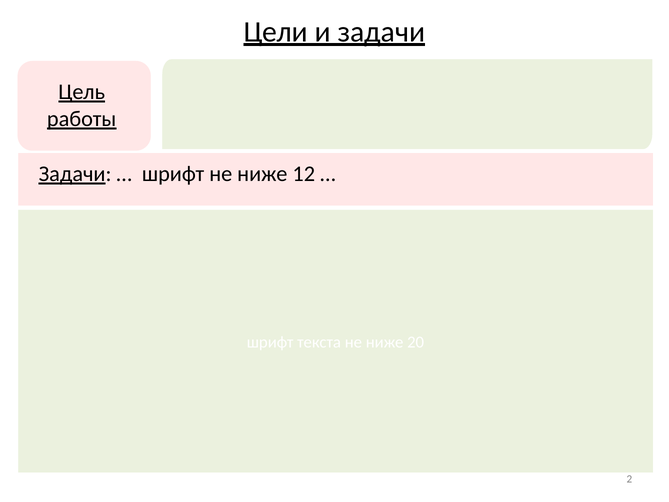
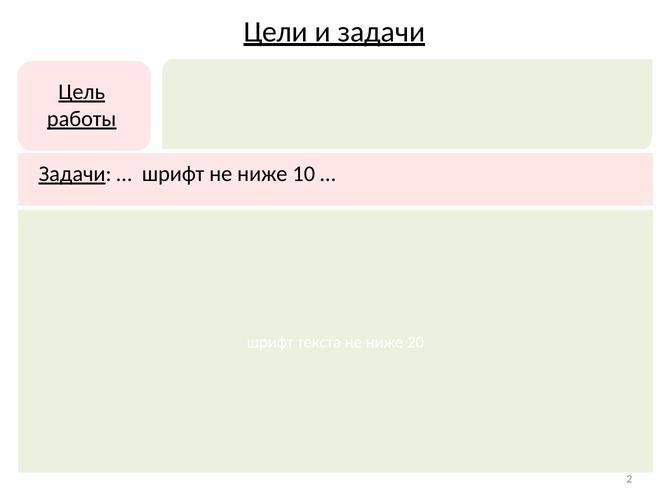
12: 12 -> 10
